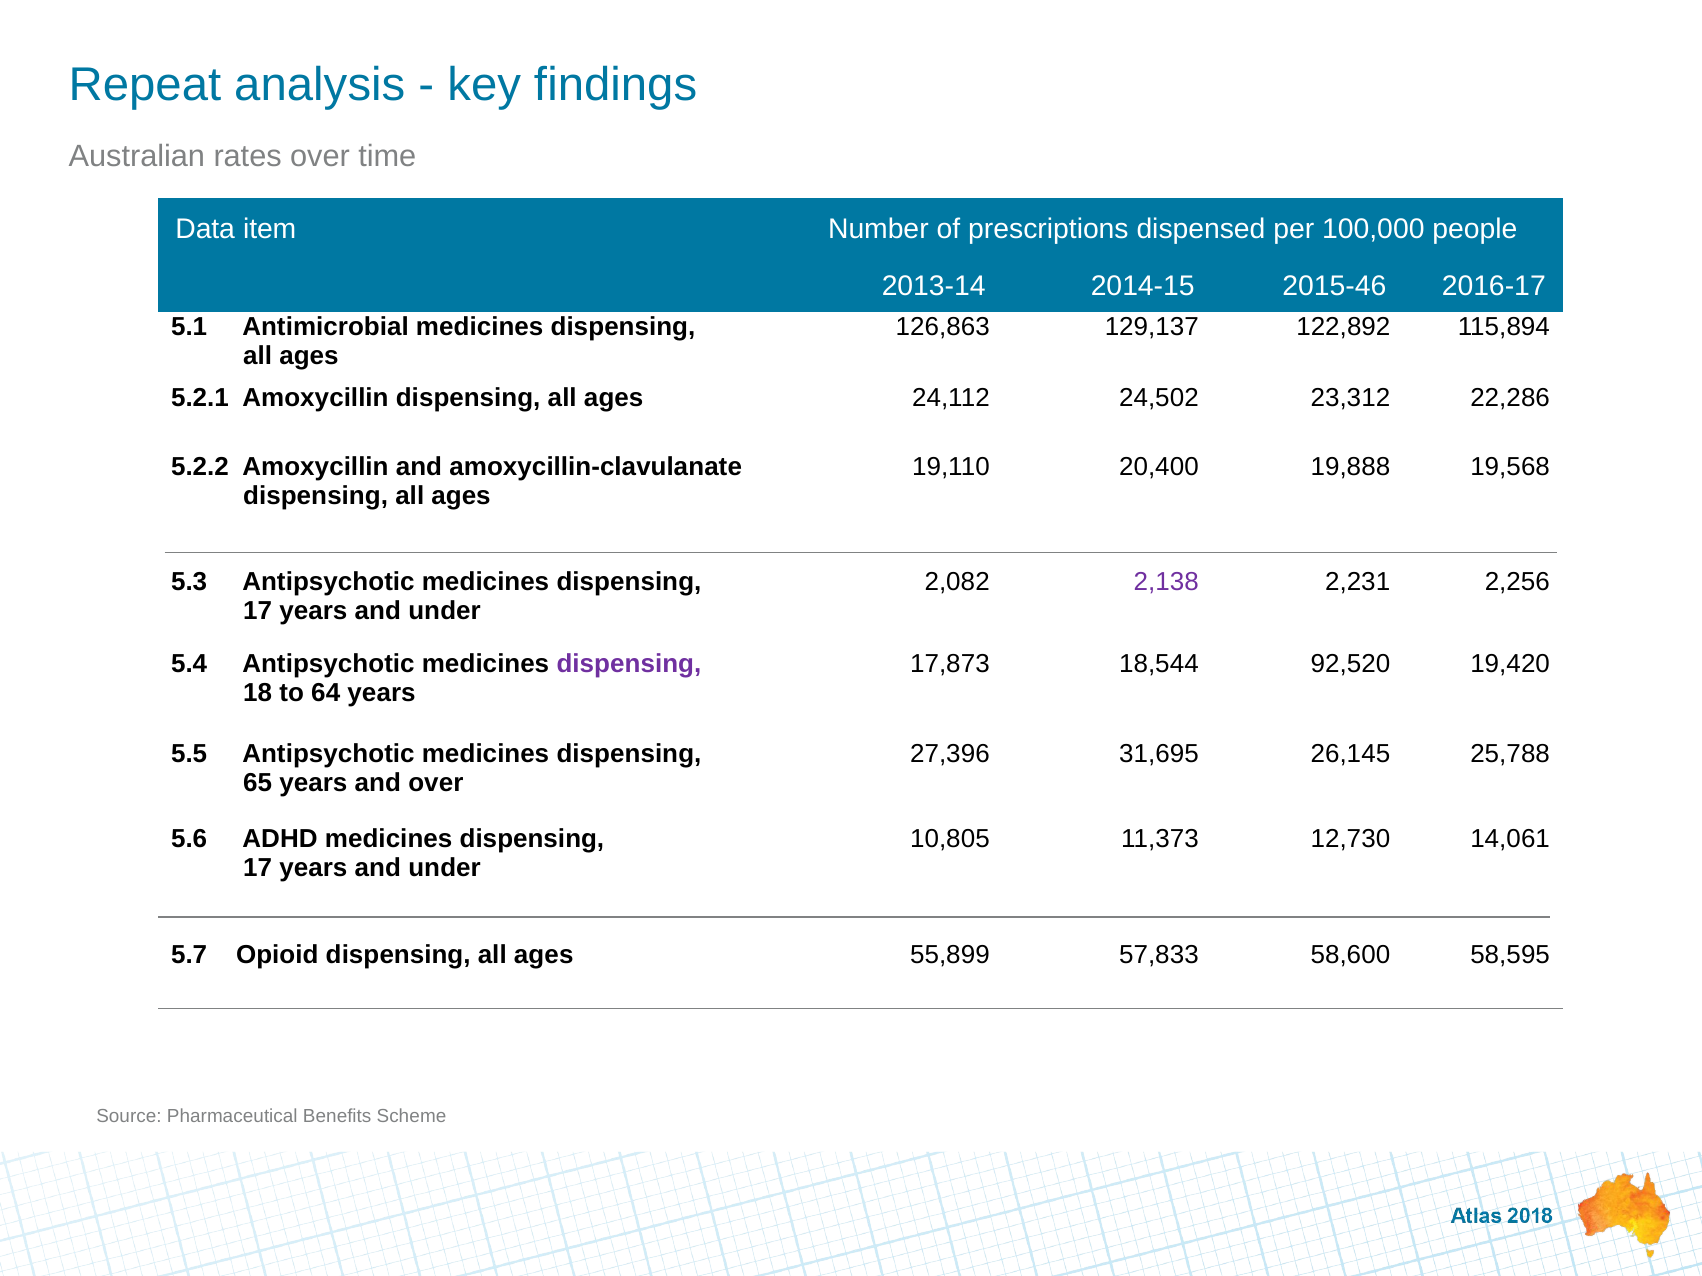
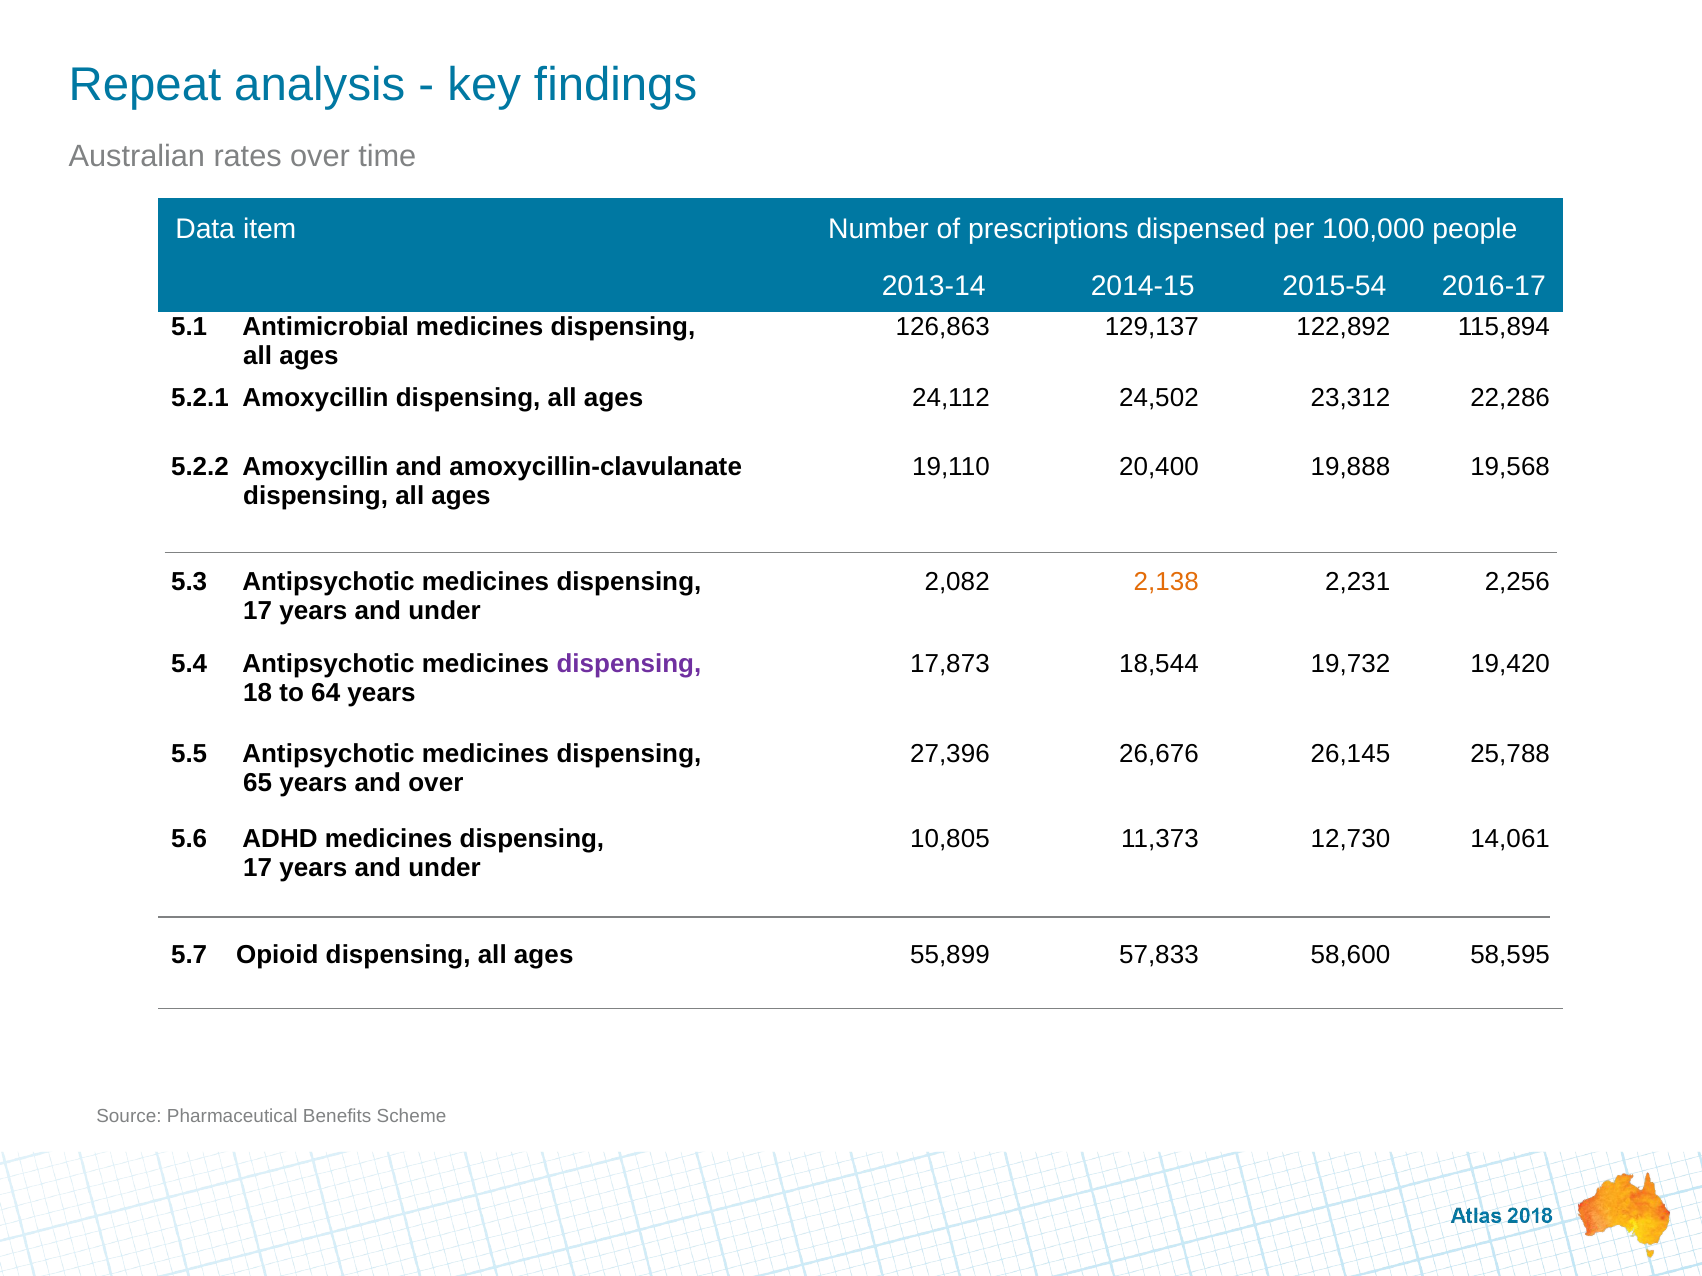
2015-46: 2015-46 -> 2015-54
2,138 colour: purple -> orange
92,520: 92,520 -> 19,732
31,695: 31,695 -> 26,676
